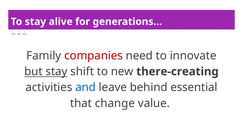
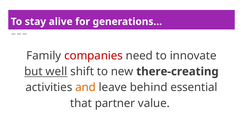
but stay: stay -> well
and colour: blue -> orange
change: change -> partner
